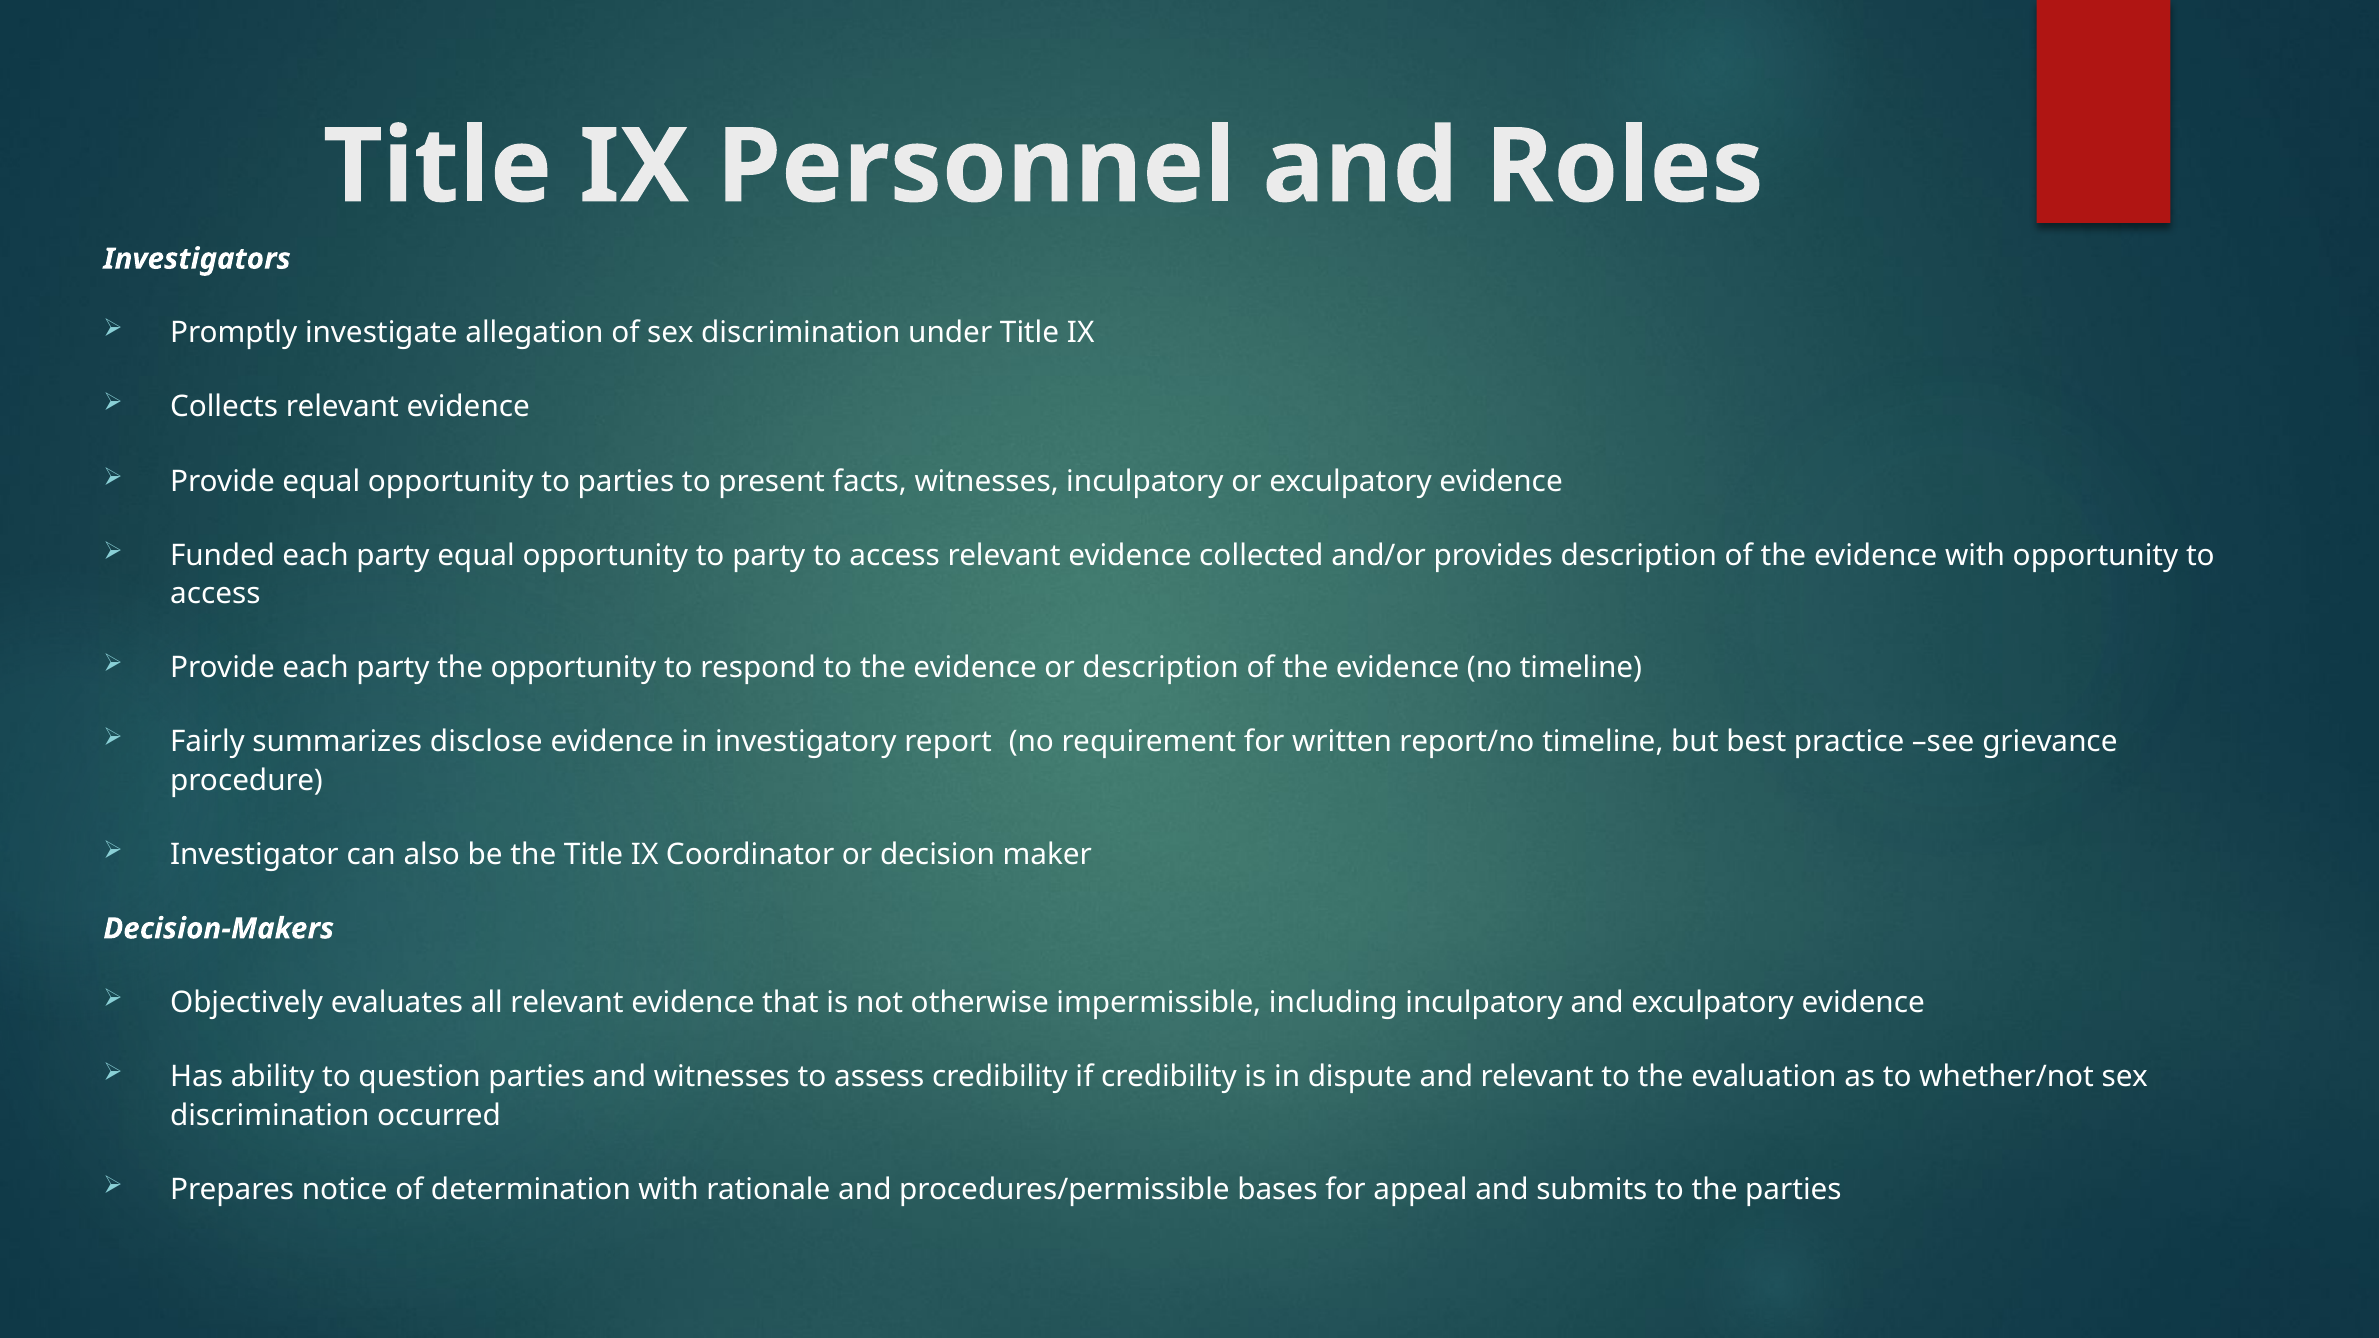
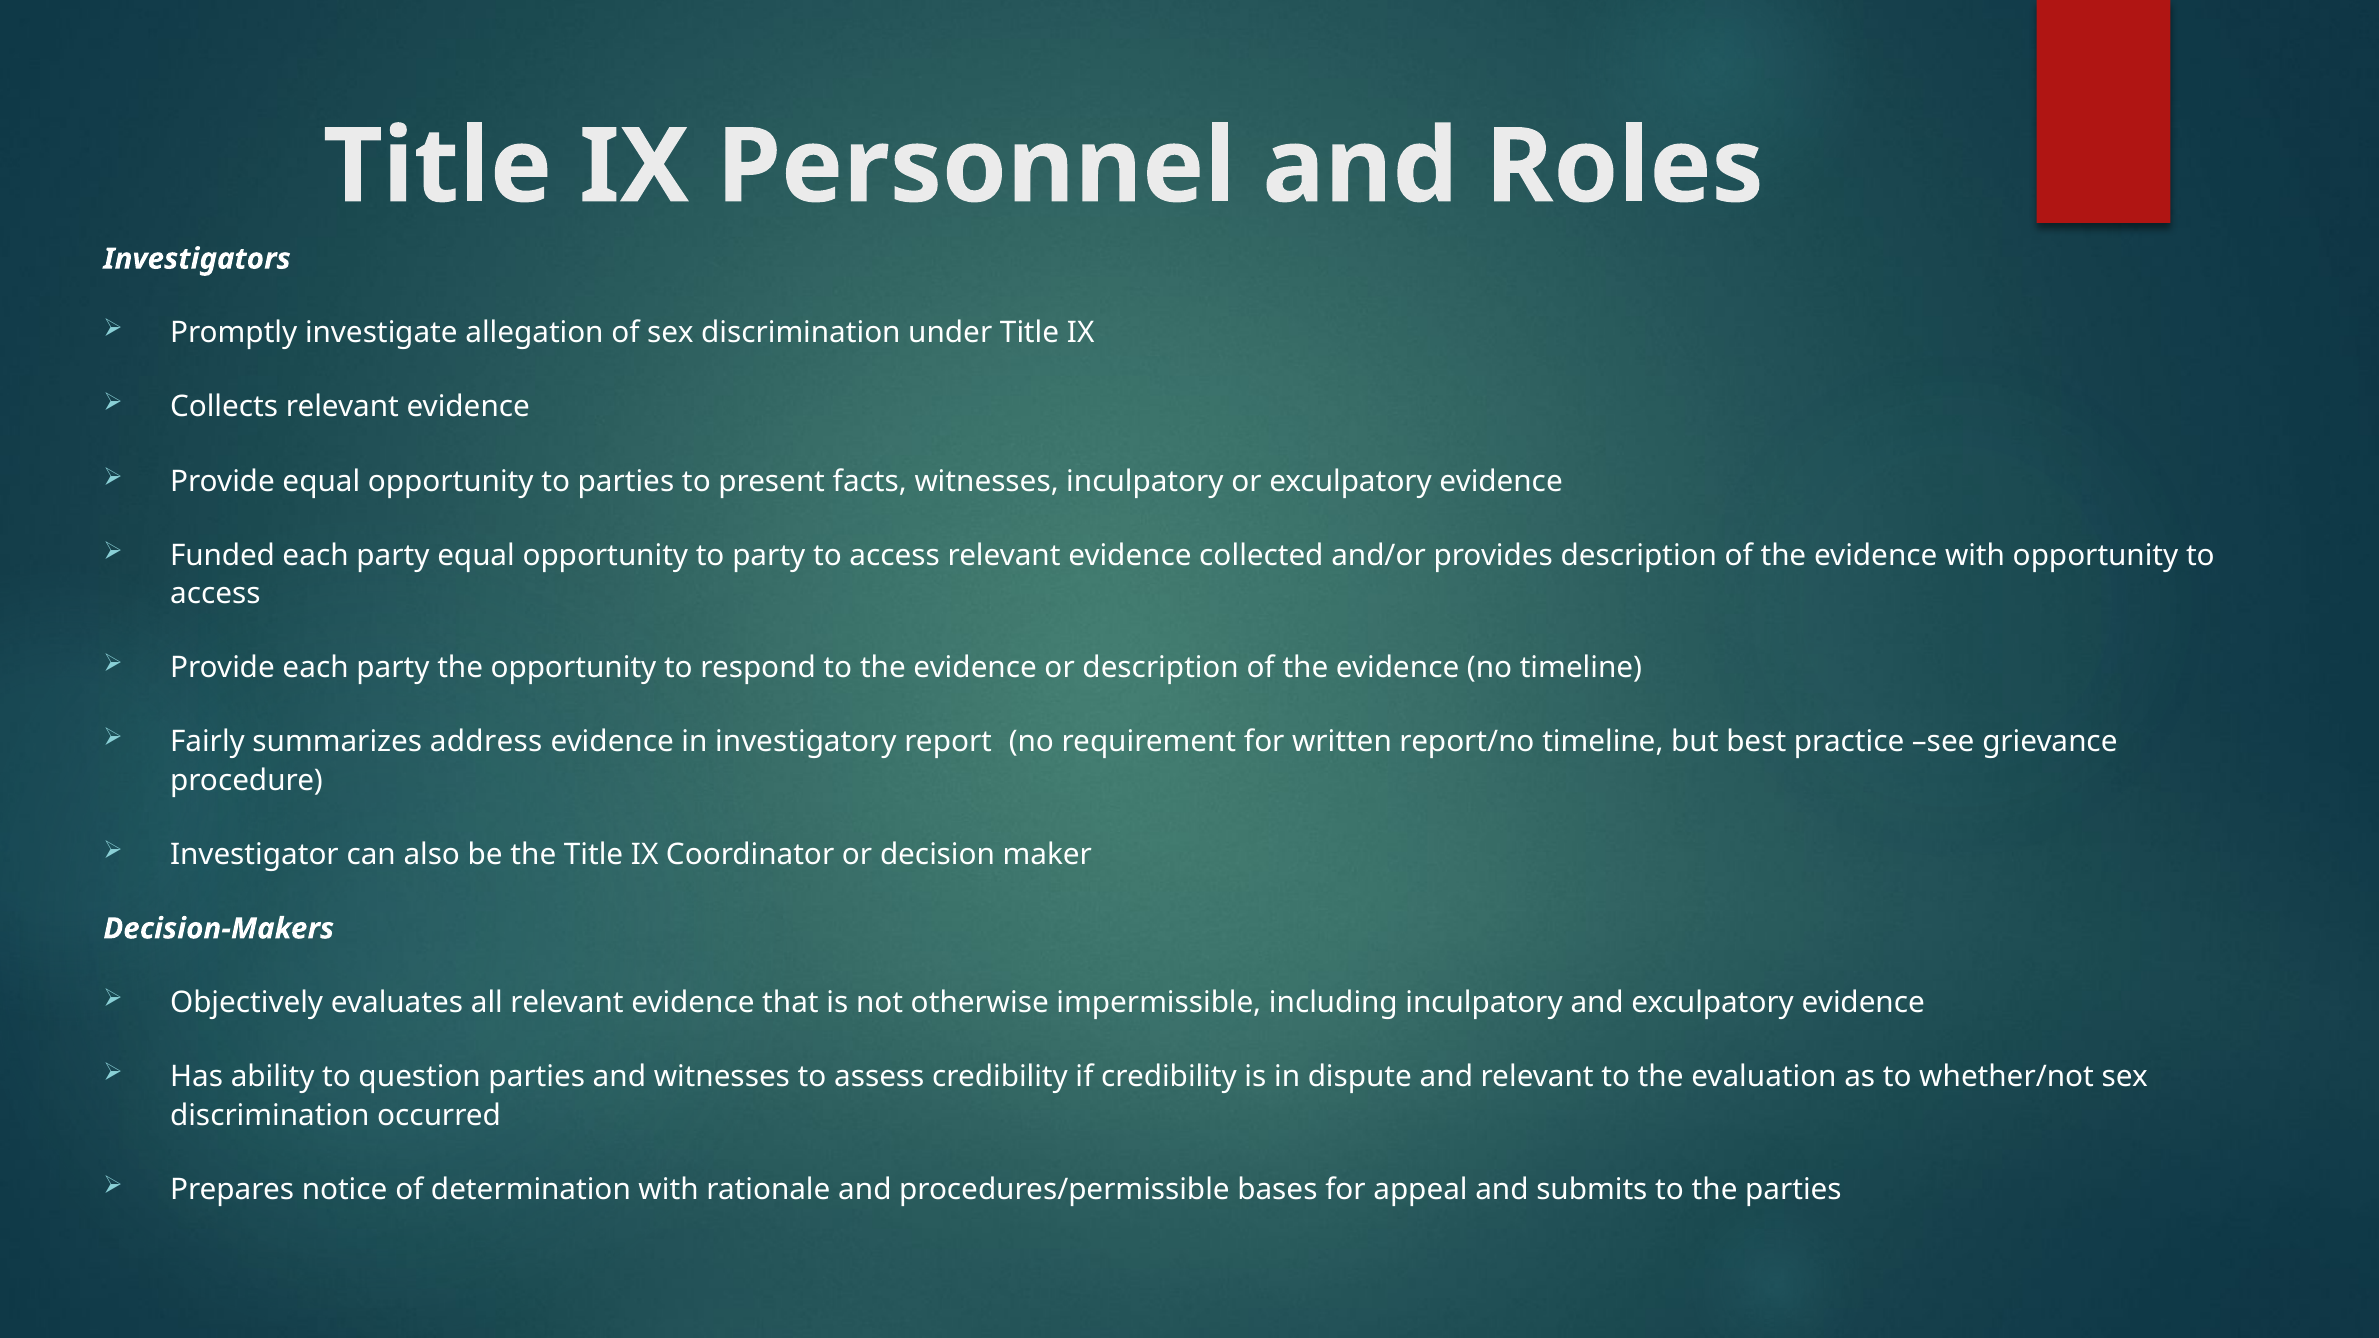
disclose: disclose -> address
